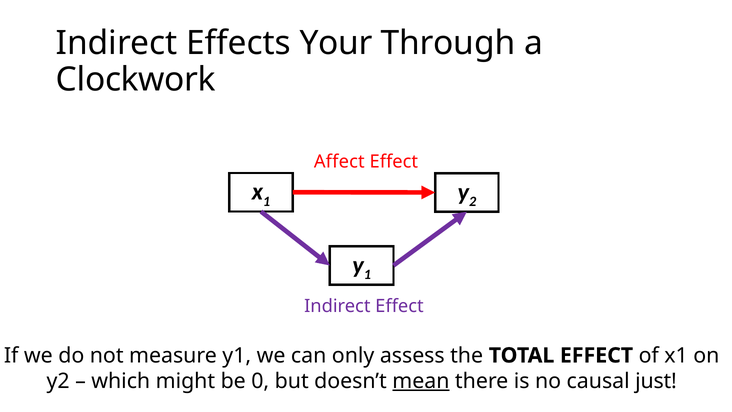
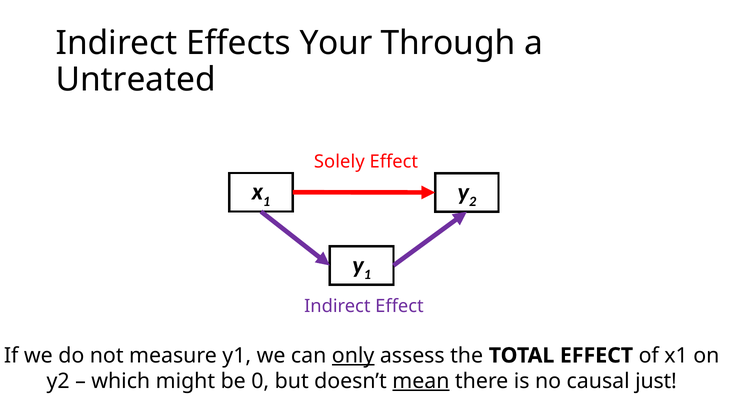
Clockwork: Clockwork -> Untreated
Affect: Affect -> Solely
only underline: none -> present
